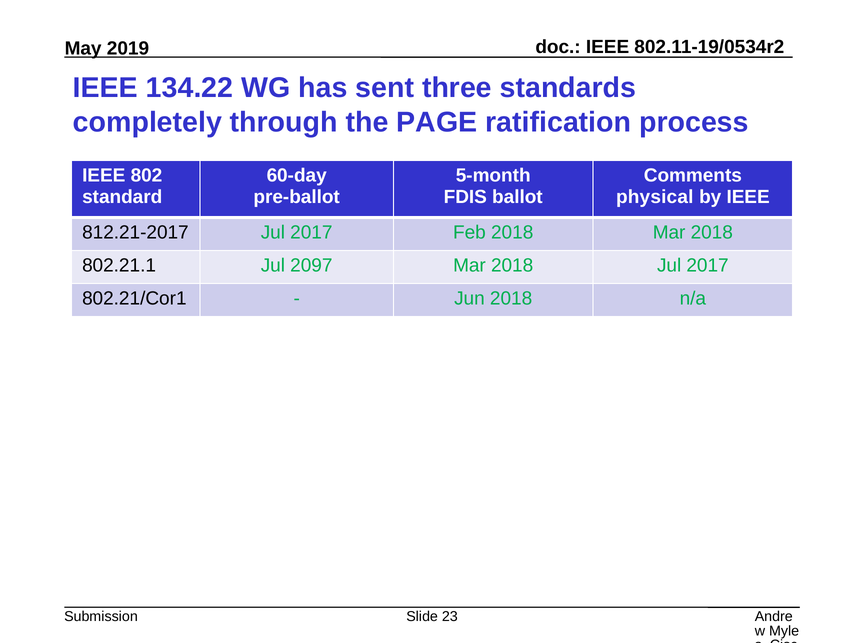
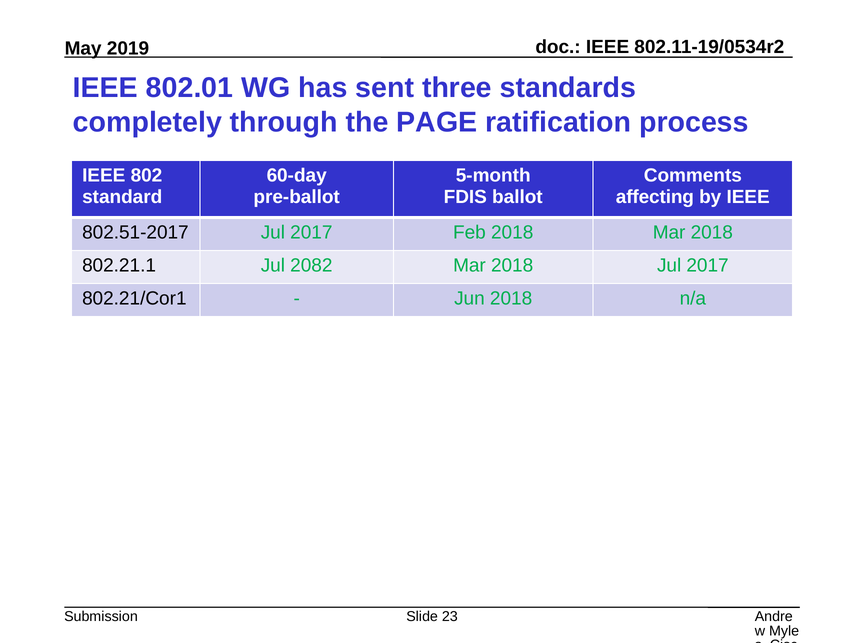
134.22: 134.22 -> 802.01
physical: physical -> affecting
812.21-2017: 812.21-2017 -> 802.51-2017
2097: 2097 -> 2082
